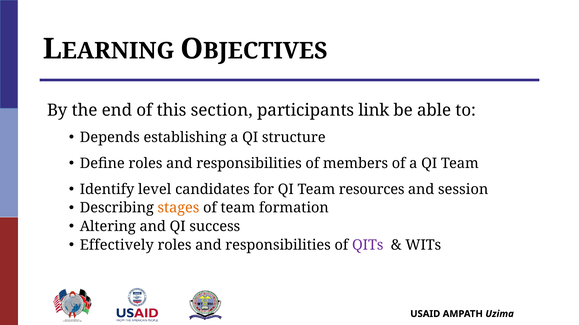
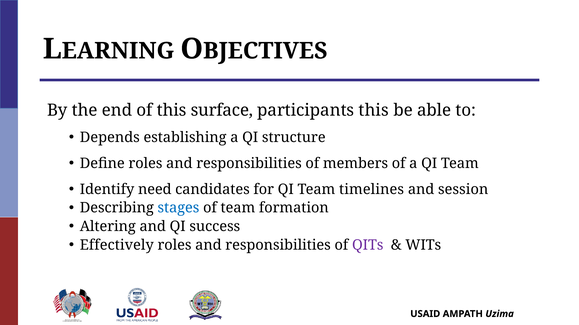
section: section -> surface
participants link: link -> this
level: level -> need
resources: resources -> timelines
stages colour: orange -> blue
